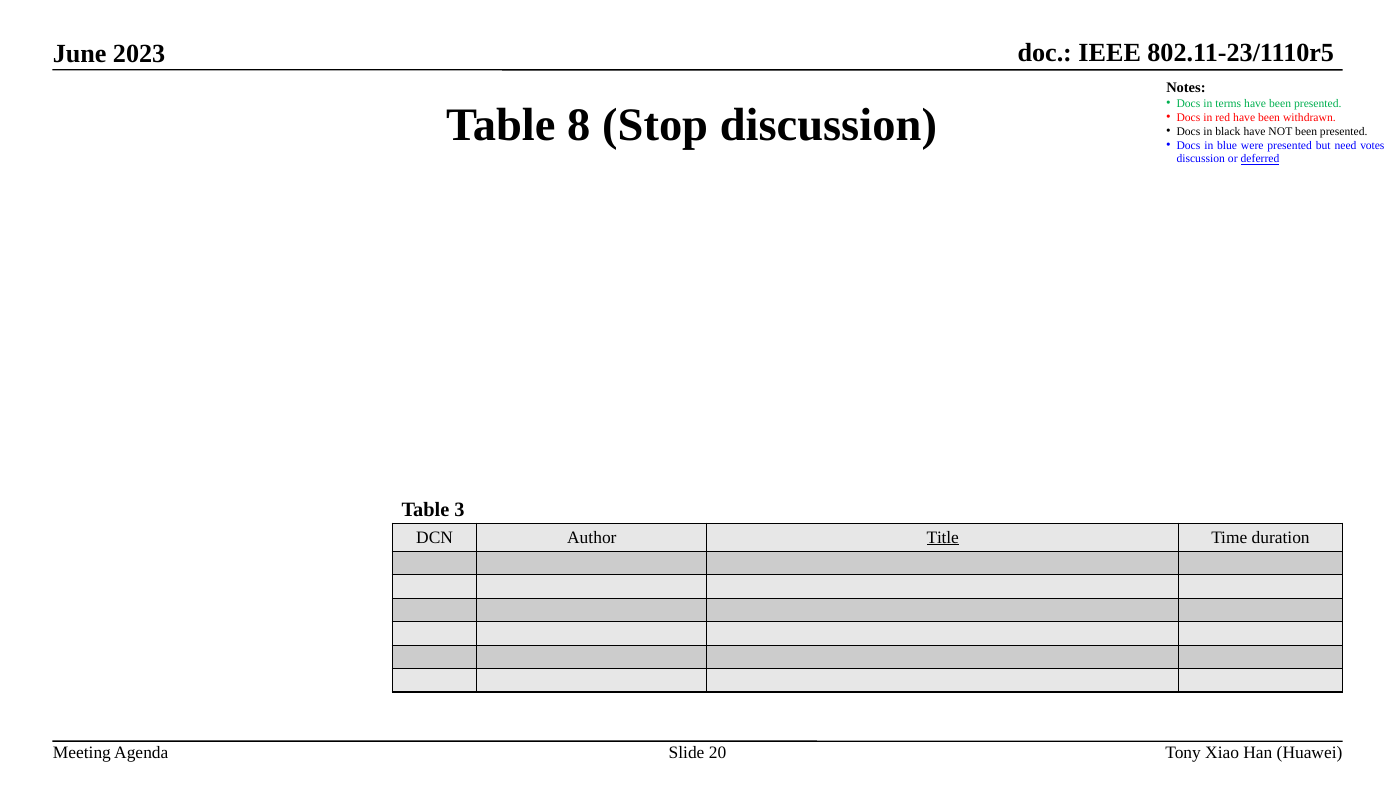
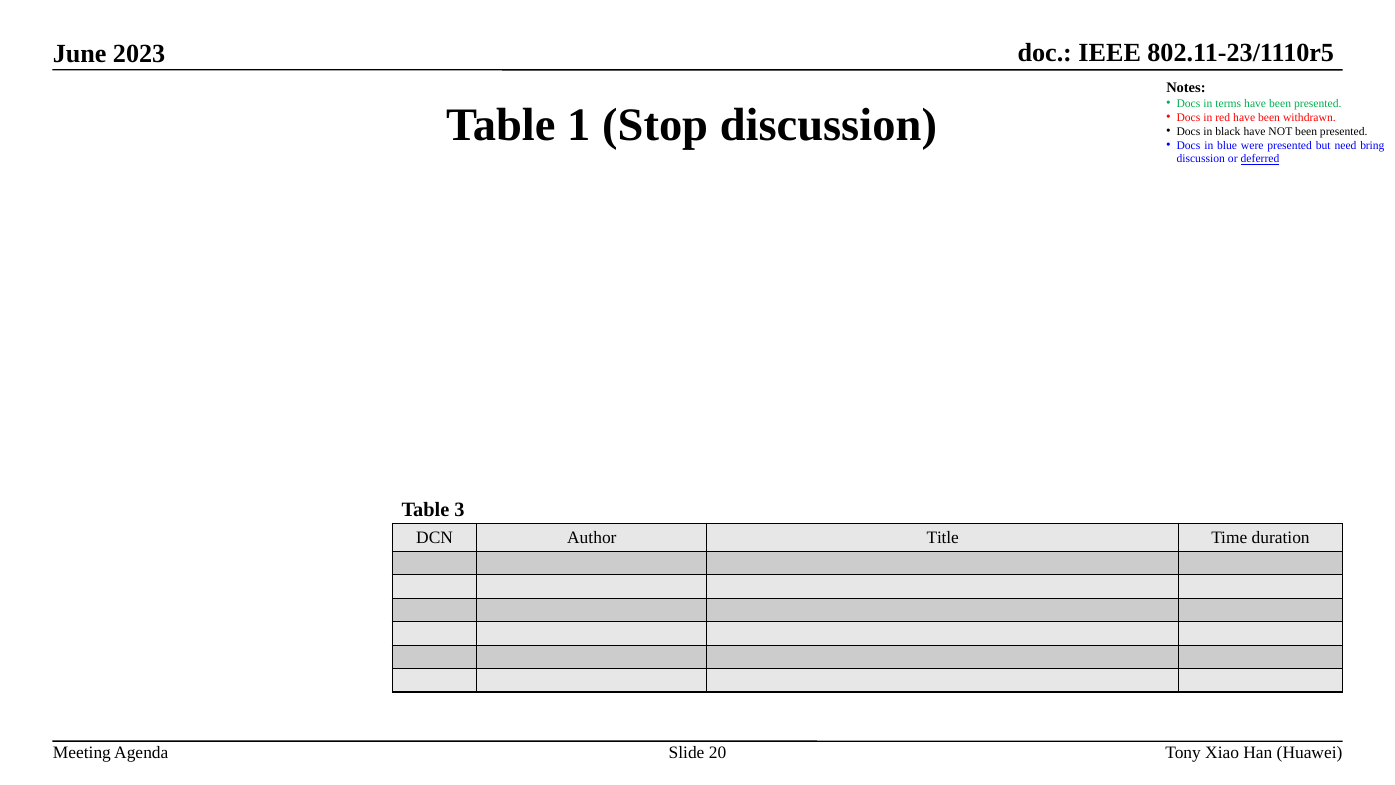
8: 8 -> 1
votes: votes -> bring
Title underline: present -> none
